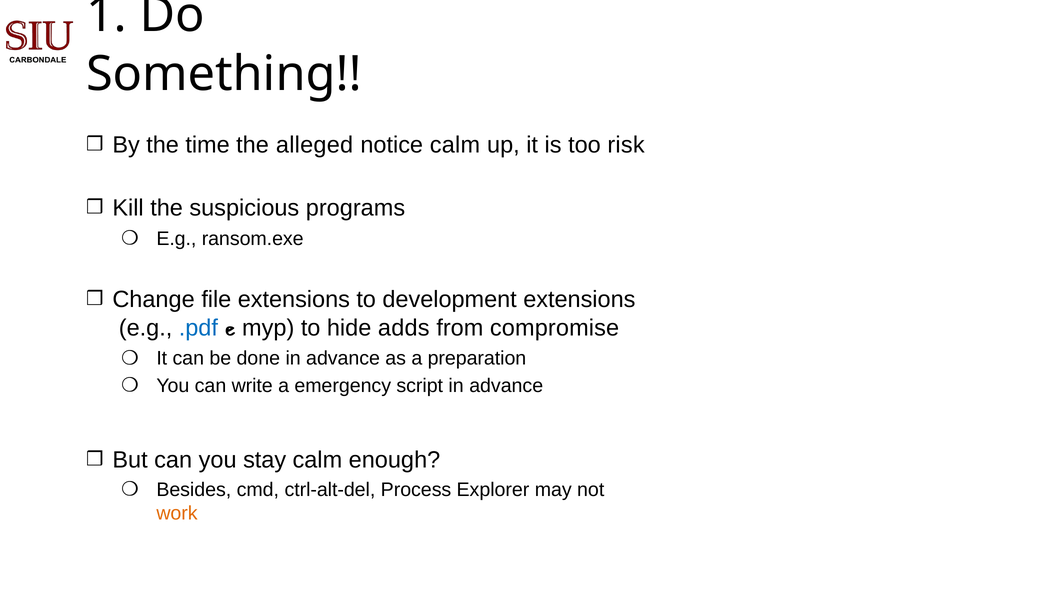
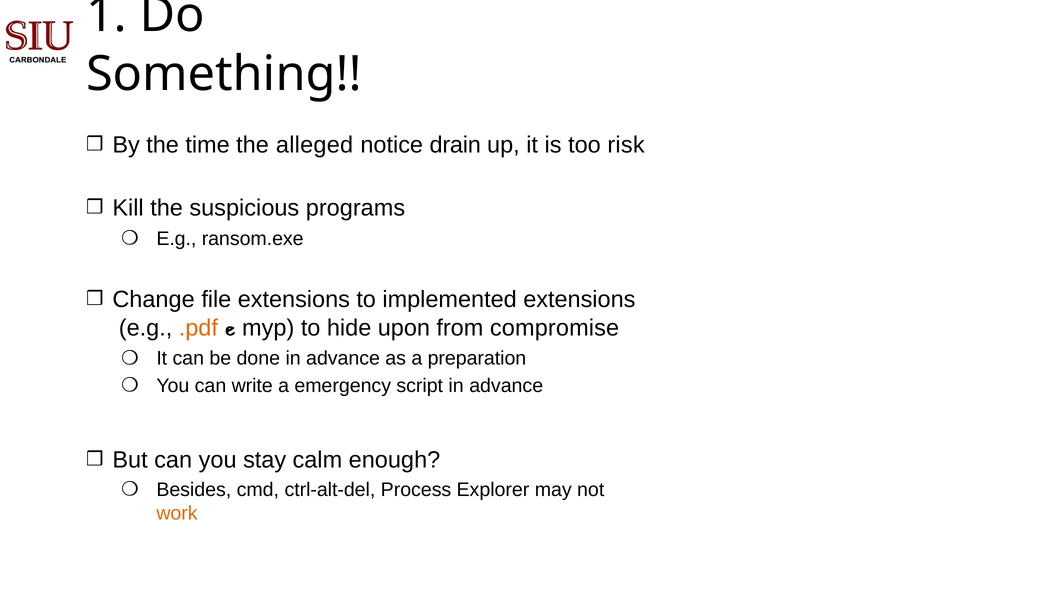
notice calm: calm -> drain
development: development -> implemented
.pdf colour: blue -> orange
adds: adds -> upon
